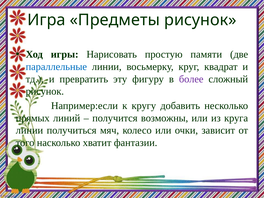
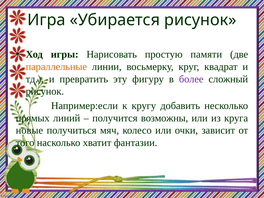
Предметы: Предметы -> Убирается
параллельные colour: blue -> orange
линии at (29, 130): линии -> новые
